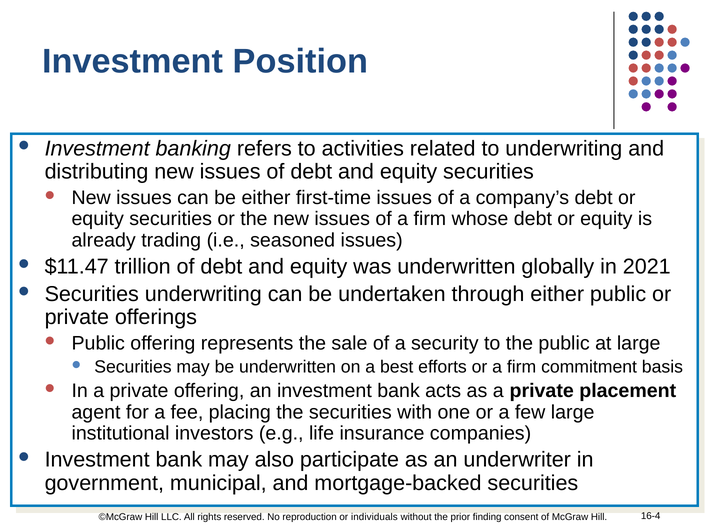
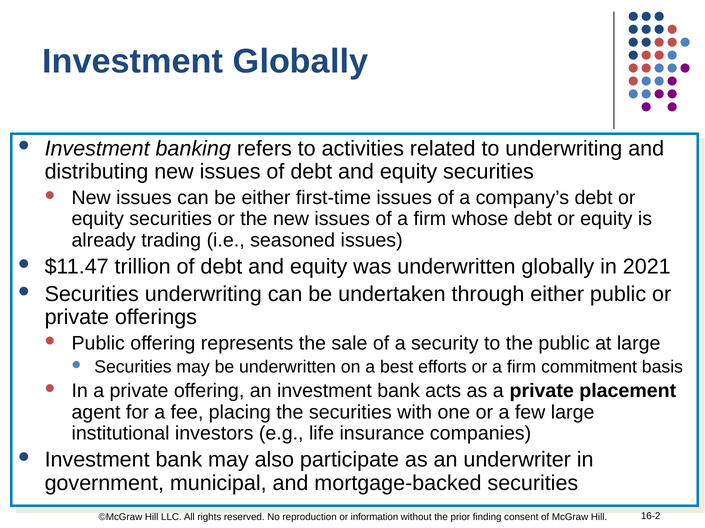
Investment Position: Position -> Globally
individuals: individuals -> information
16-4: 16-4 -> 16-2
